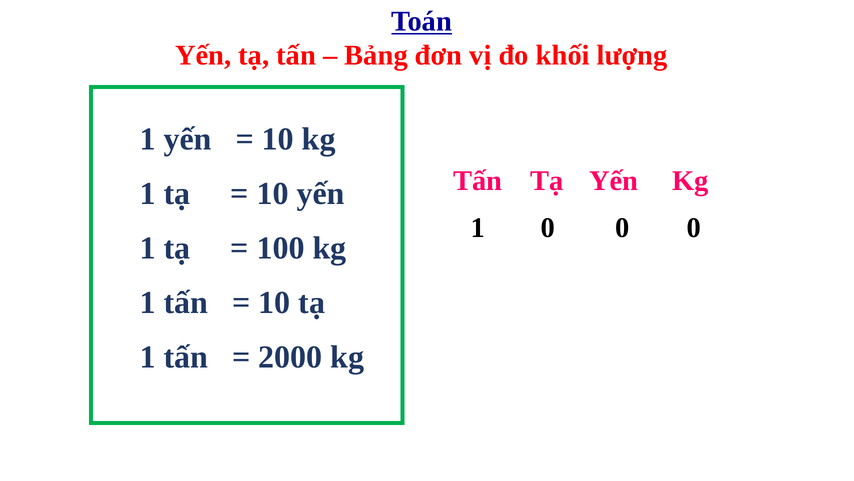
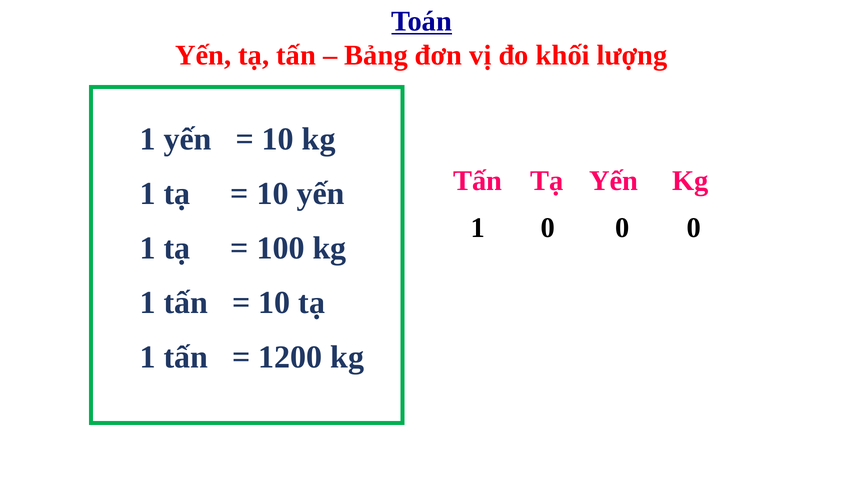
2000: 2000 -> 1200
